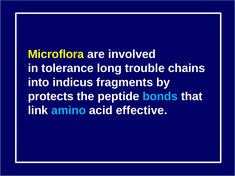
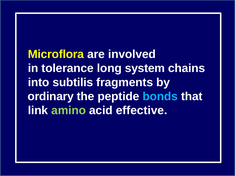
trouble: trouble -> system
indicus: indicus -> subtilis
protects: protects -> ordinary
amino colour: light blue -> light green
